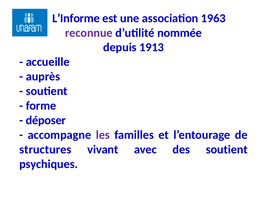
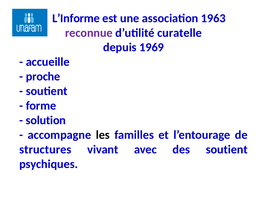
nommée: nommée -> curatelle
1913: 1913 -> 1969
auprès: auprès -> proche
déposer: déposer -> solution
les colour: purple -> black
